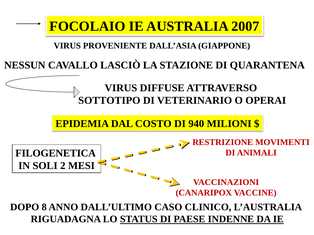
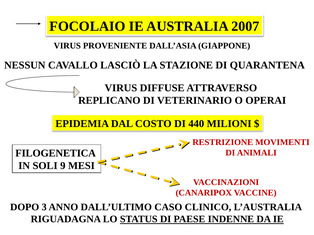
SOTTOTIPO: SOTTOTIPO -> REPLICANO
940: 940 -> 440
2: 2 -> 9
8: 8 -> 3
